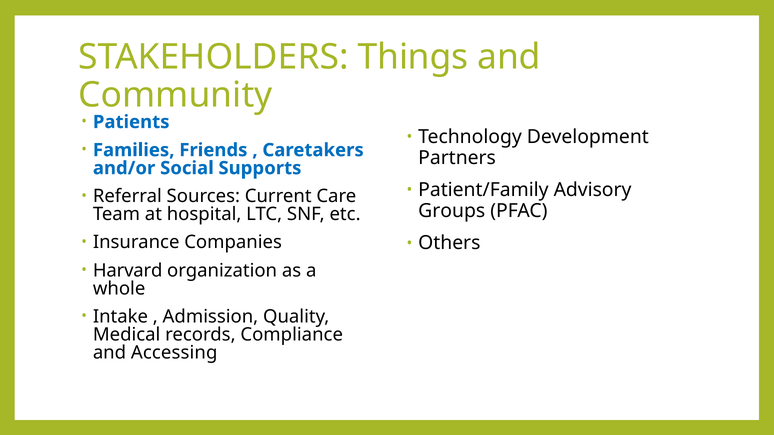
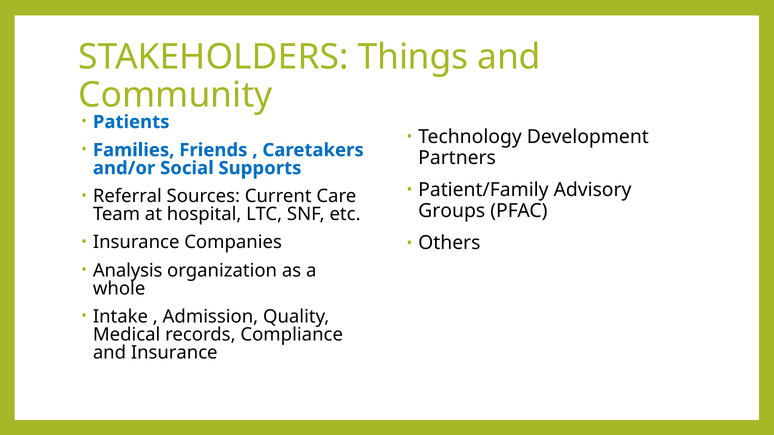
Harvard: Harvard -> Analysis
and Accessing: Accessing -> Insurance
